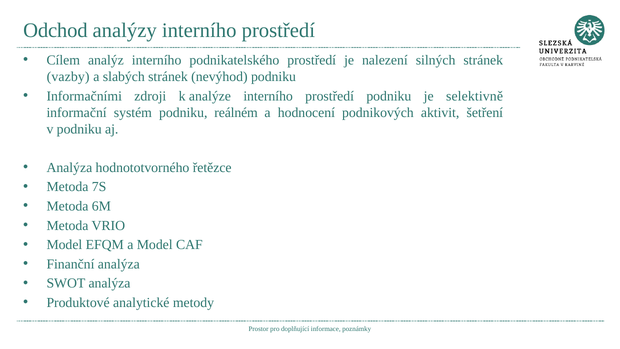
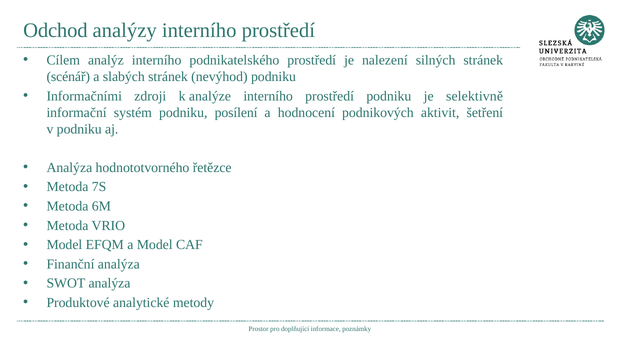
vazby: vazby -> scénář
reálném: reálném -> posílení
